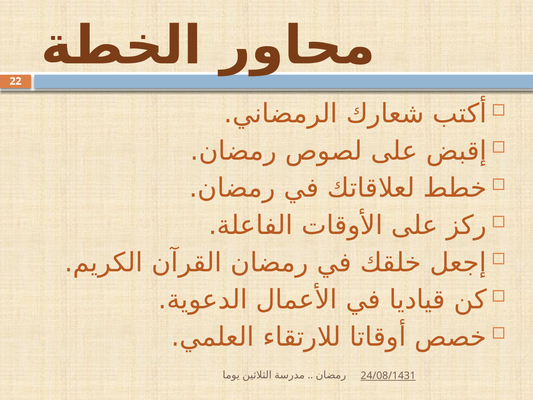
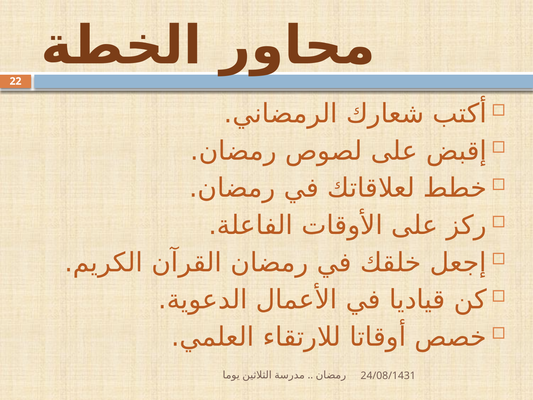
24/08/1431 underline: present -> none
